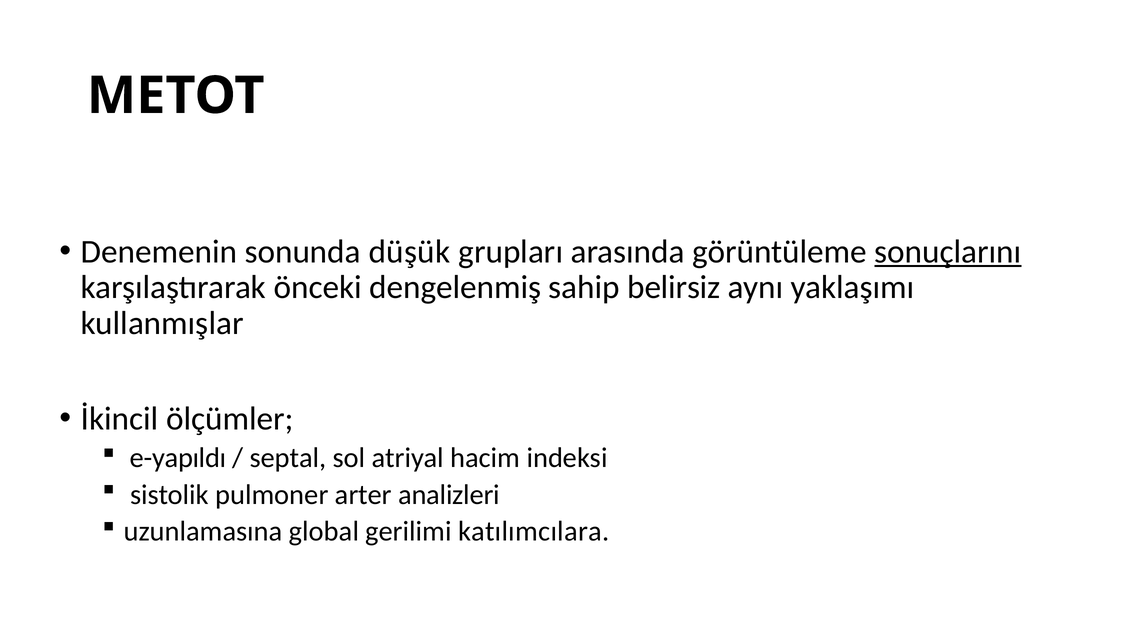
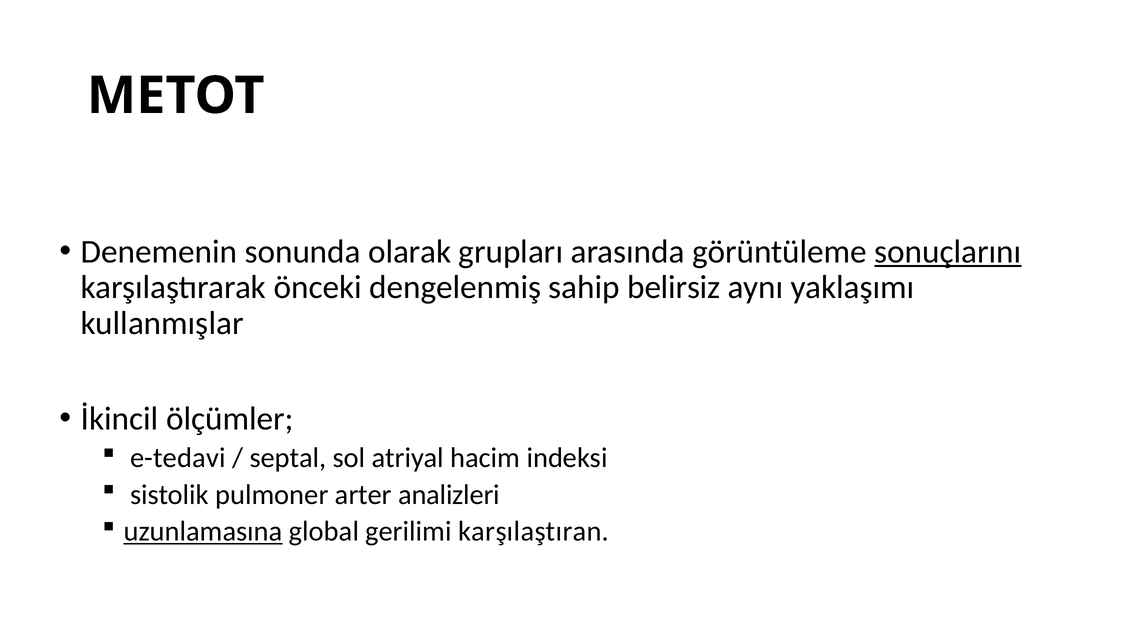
düşük: düşük -> olarak
e-yapıldı: e-yapıldı -> e-tedavi
uzunlamasına underline: none -> present
katılımcılara: katılımcılara -> karşılaştıran
